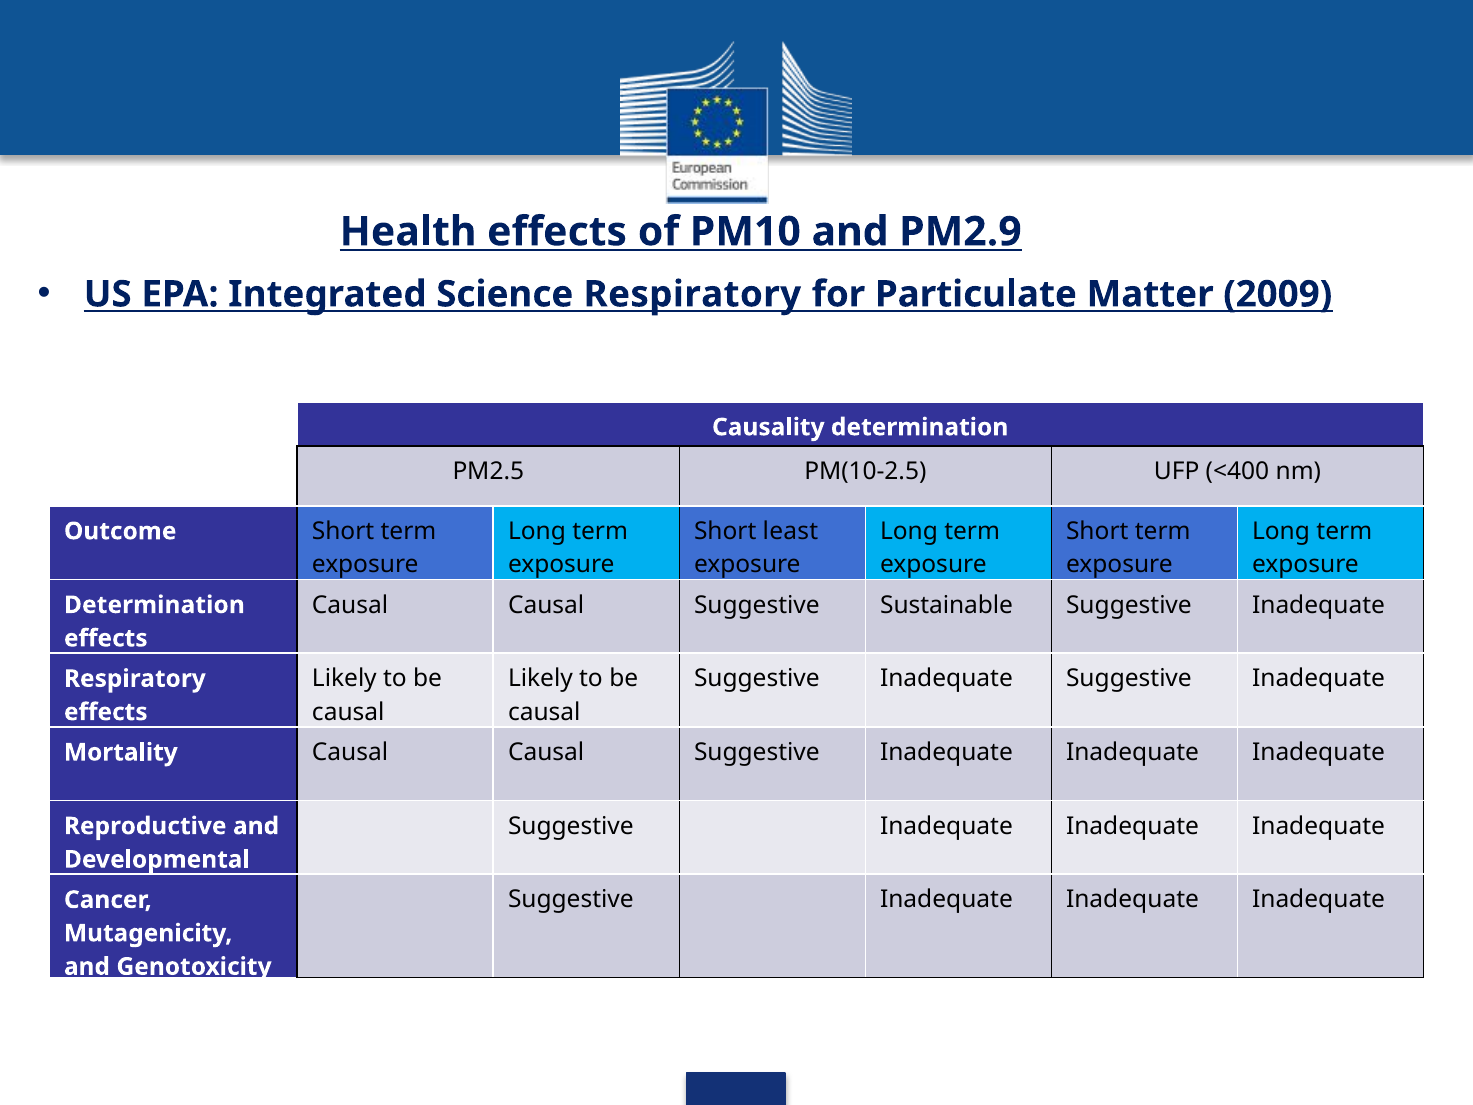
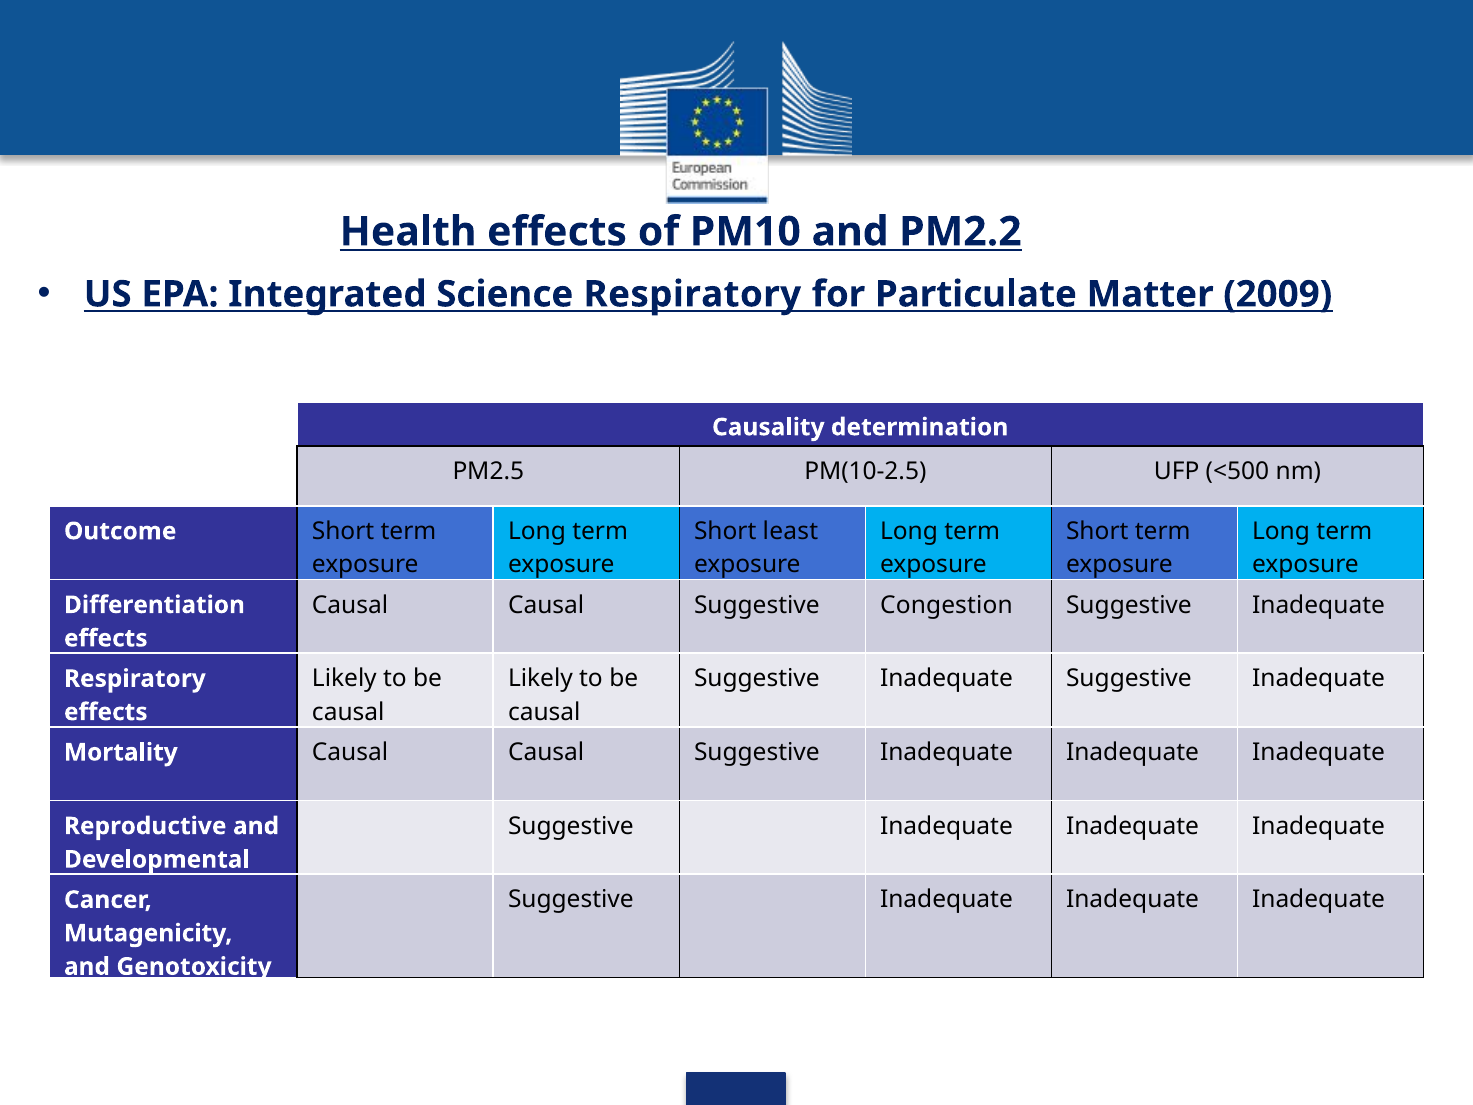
PM2.9: PM2.9 -> PM2.2
<400: <400 -> <500
Sustainable: Sustainable -> Congestion
Determination at (154, 605): Determination -> Differentiation
